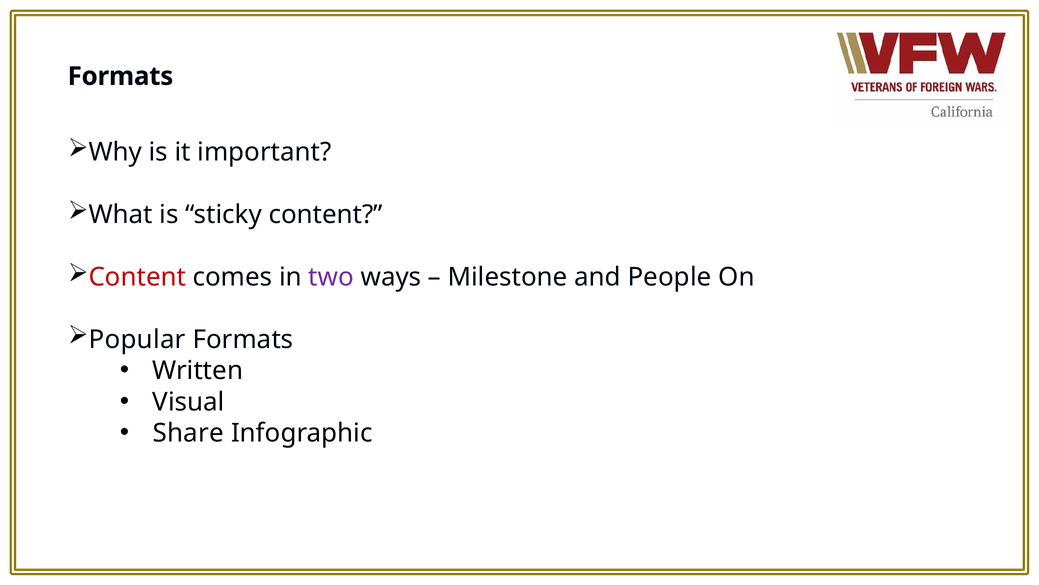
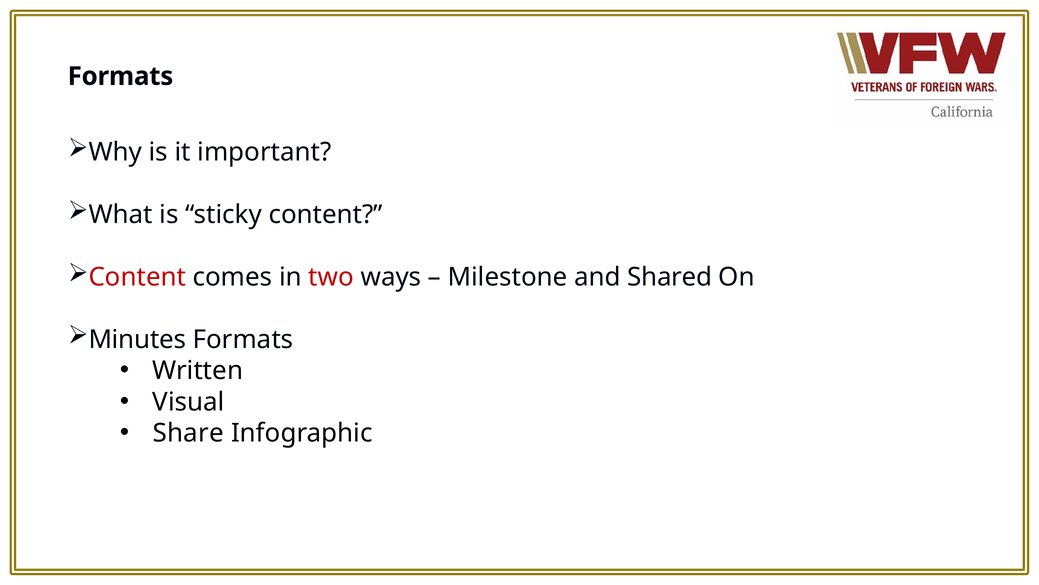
two colour: purple -> red
People: People -> Shared
Popular: Popular -> Minutes
